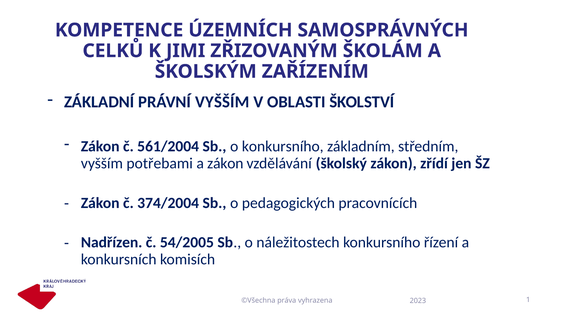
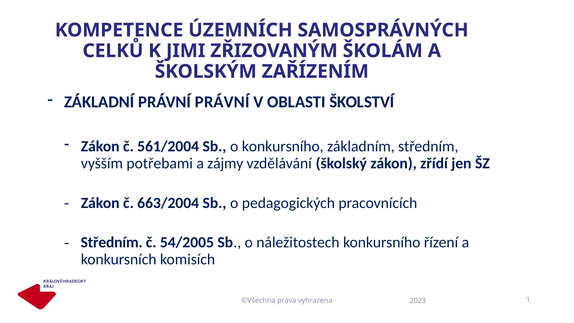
PRÁVNÍ VYŠŠÍM: VYŠŠÍM -> PRÁVNÍ
a zákon: zákon -> zájmy
374/2004: 374/2004 -> 663/2004
Nadřízen at (112, 242): Nadřízen -> Středním
